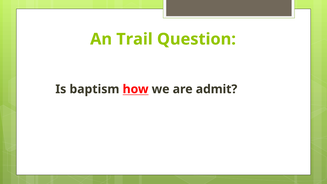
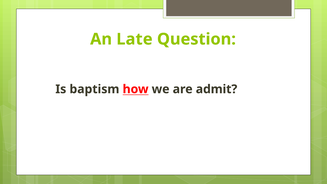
Trail: Trail -> Late
